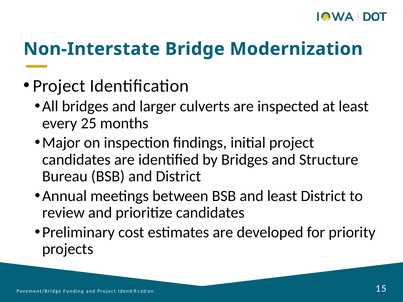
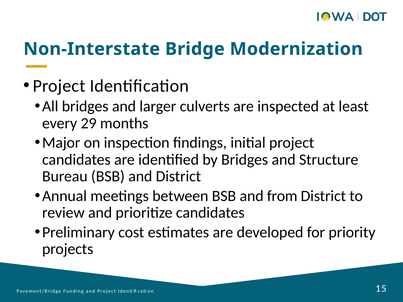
25: 25 -> 29
and least: least -> from
